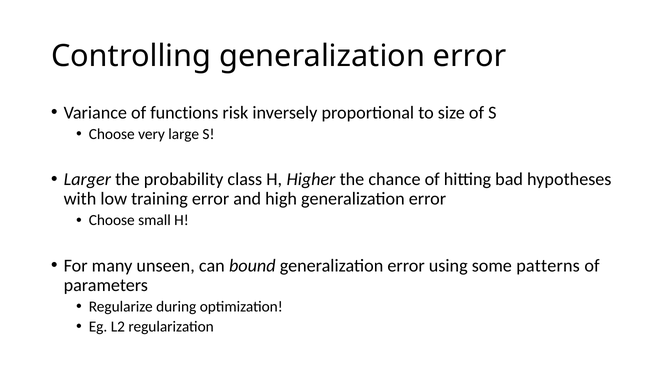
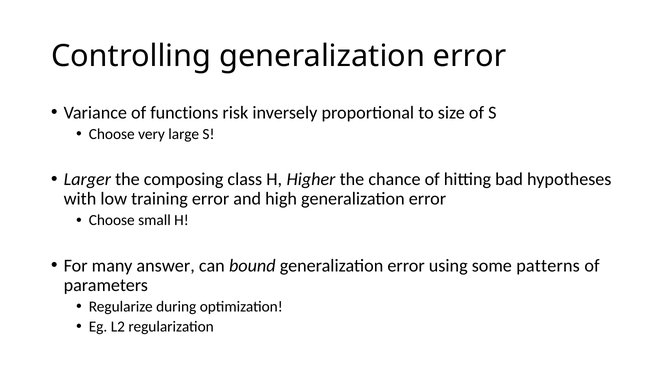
probability: probability -> composing
unseen: unseen -> answer
